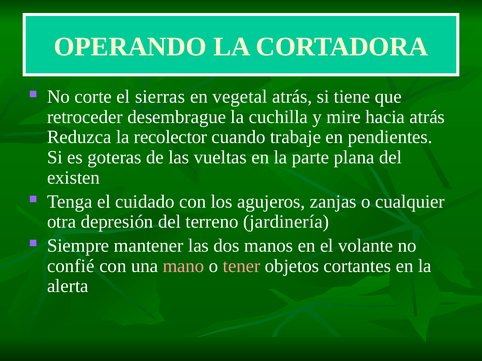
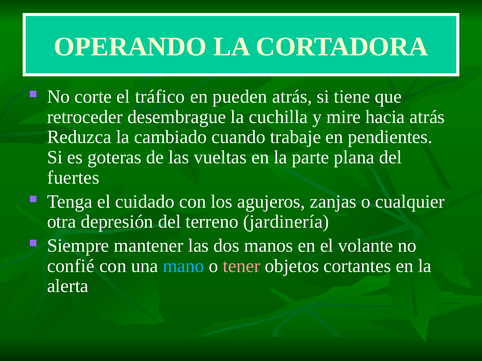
sierras: sierras -> tráfico
vegetal: vegetal -> pueden
recolector: recolector -> cambiado
existen: existen -> fuertes
mano colour: pink -> light blue
